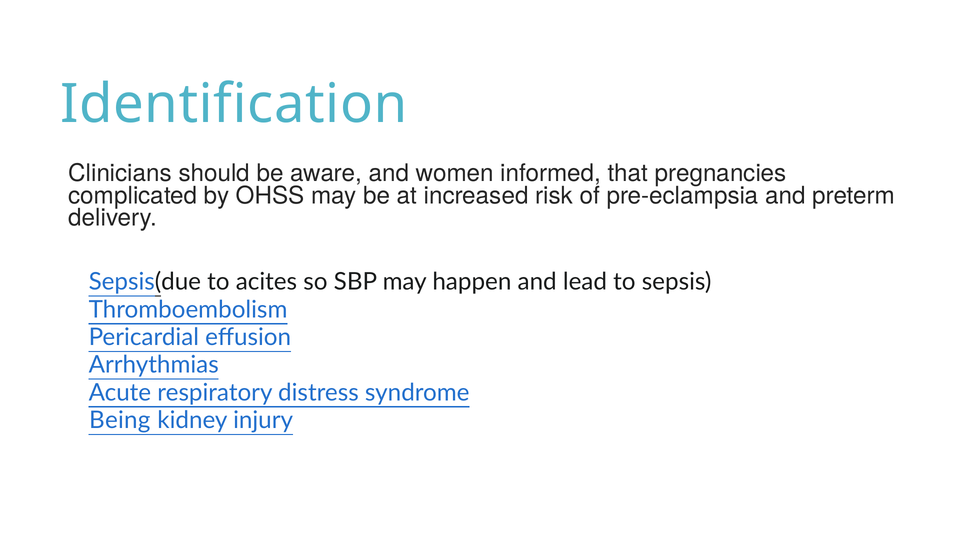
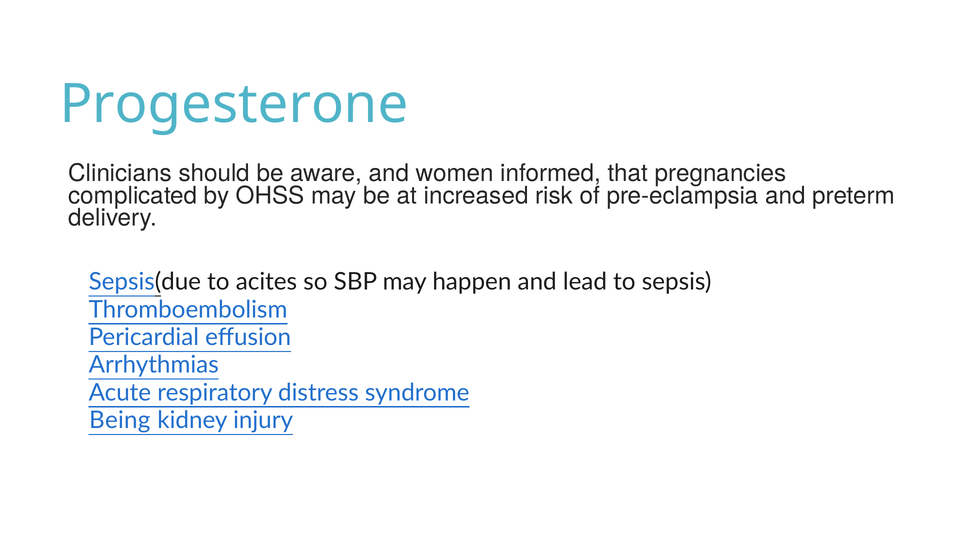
Identification: Identification -> Progesterone
